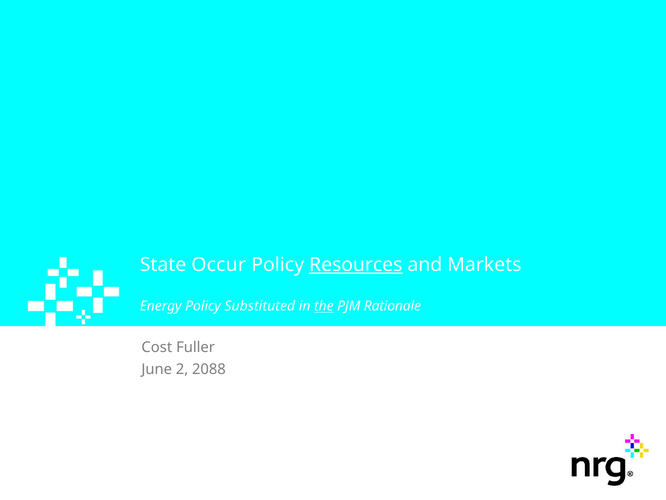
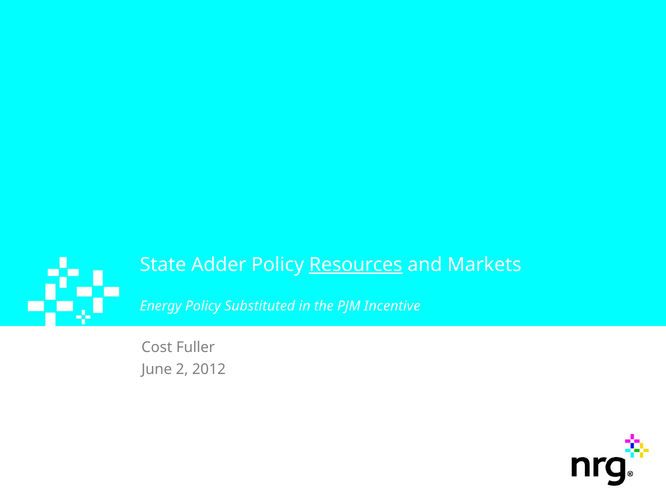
Occur: Occur -> Adder
the underline: present -> none
Rationale: Rationale -> Incentive
2088: 2088 -> 2012
